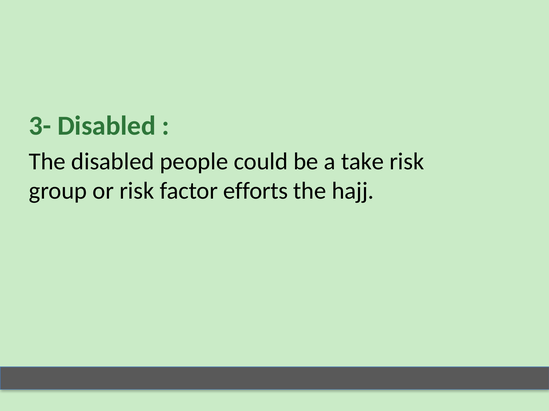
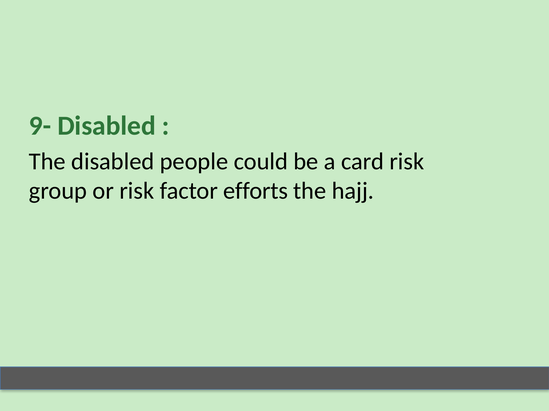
3-: 3- -> 9-
take: take -> card
